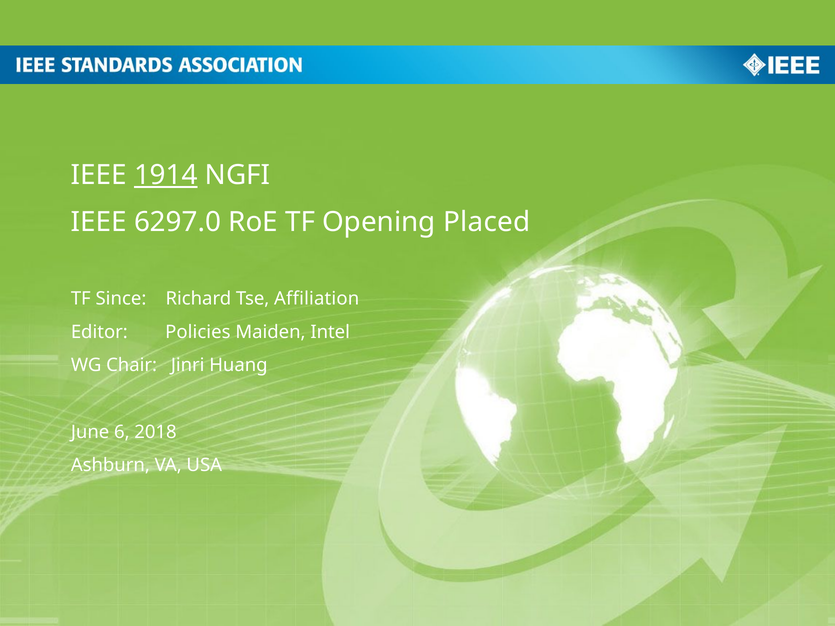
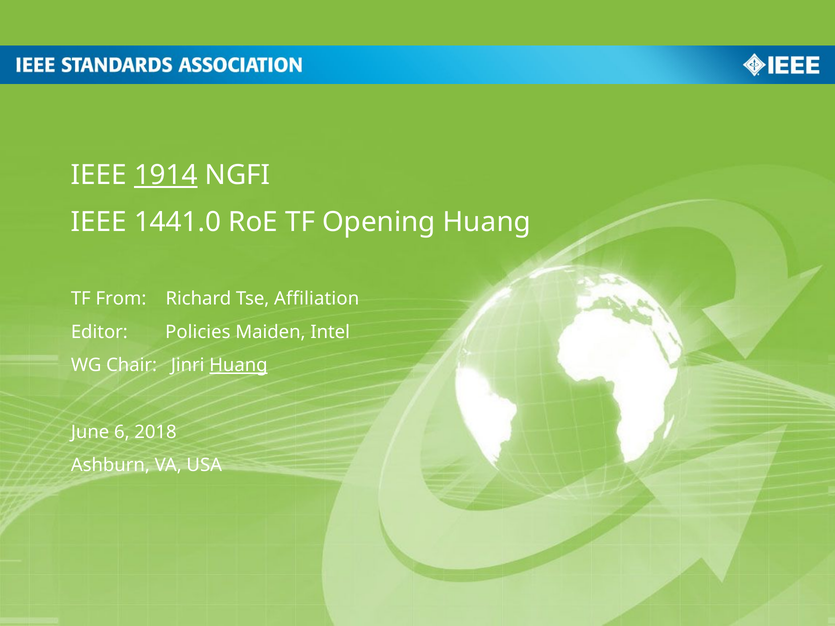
6297.0: 6297.0 -> 1441.0
Opening Placed: Placed -> Huang
Since: Since -> From
Huang at (238, 365) underline: none -> present
